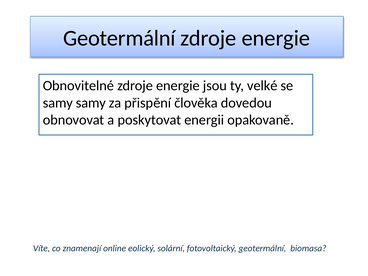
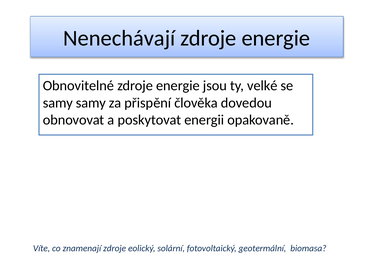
Geotermální at (119, 38): Geotermální -> Nenechávají
znamenají online: online -> zdroje
